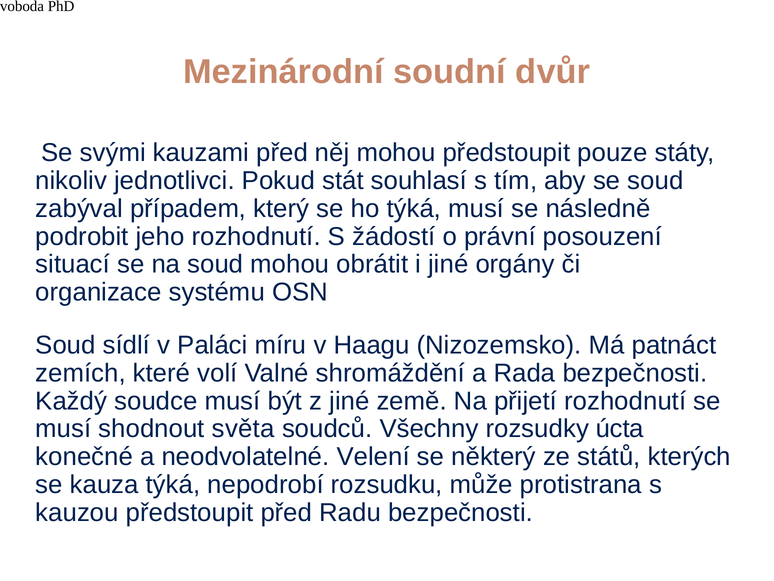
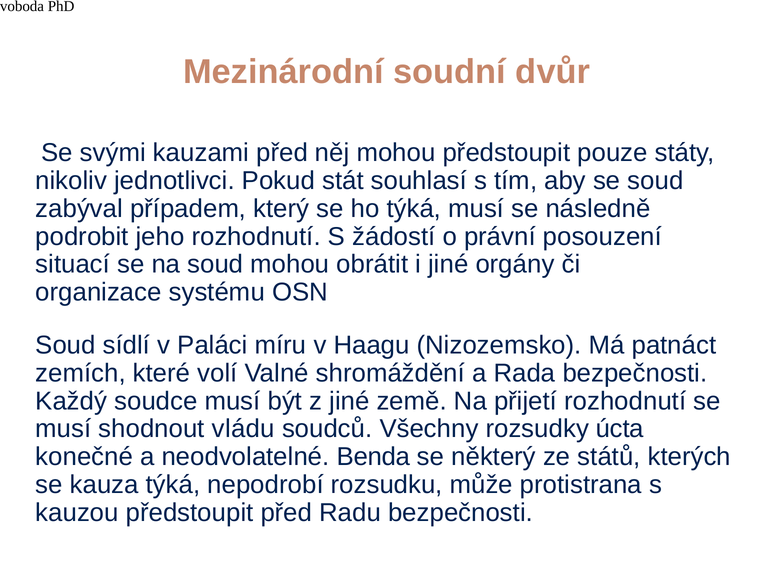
světa: světa -> vládu
Velení: Velení -> Benda
